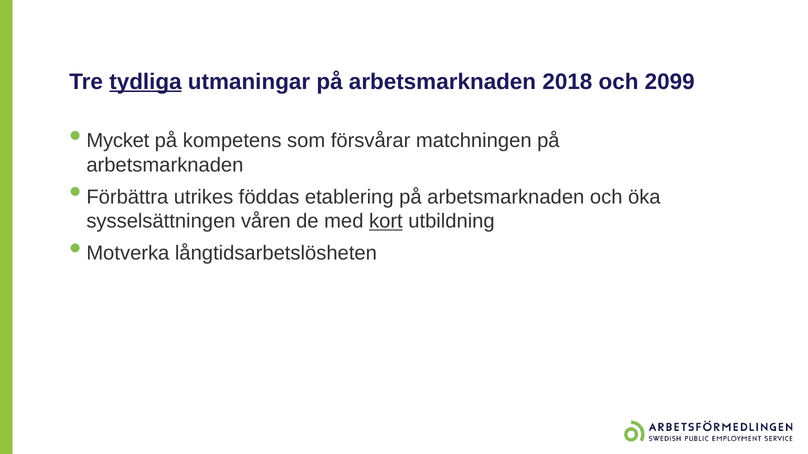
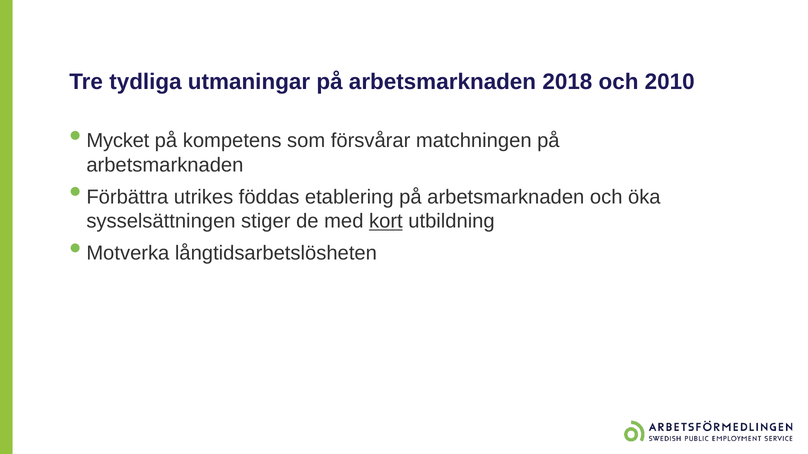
tydliga underline: present -> none
2099: 2099 -> 2010
våren: våren -> stiger
